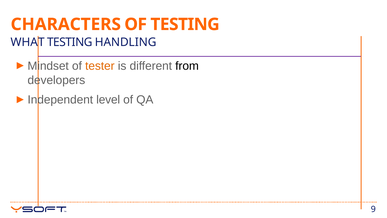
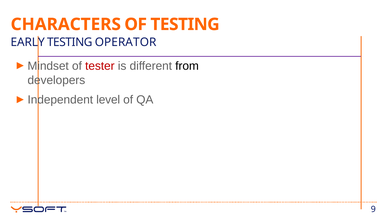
WHAT: WHAT -> EARLY
HANDLING: HANDLING -> OPERATOR
tester colour: orange -> red
